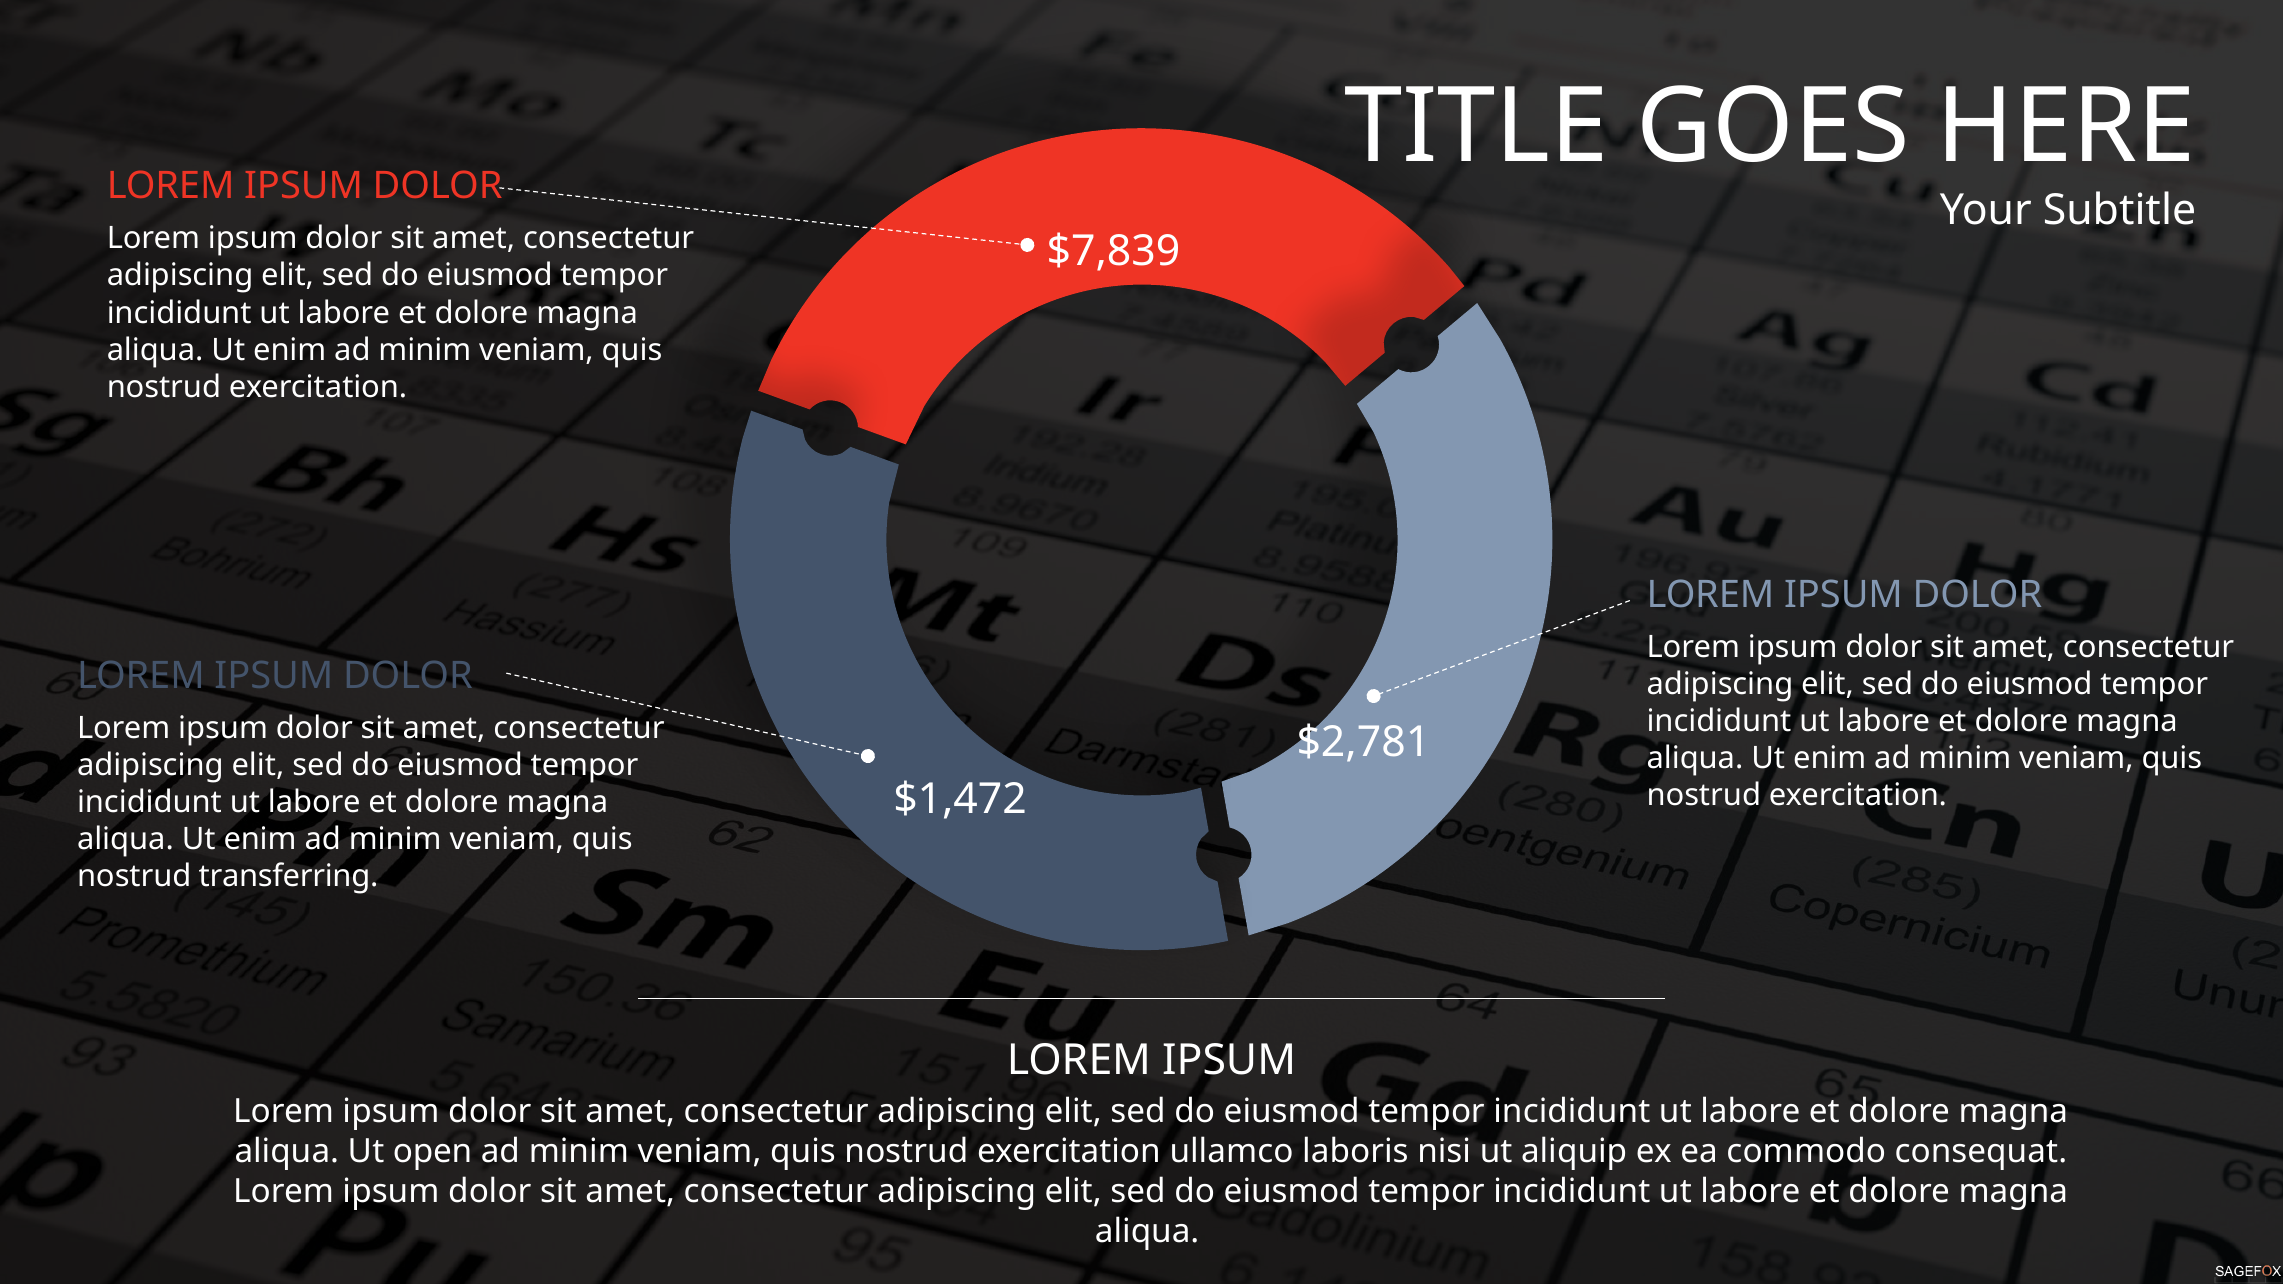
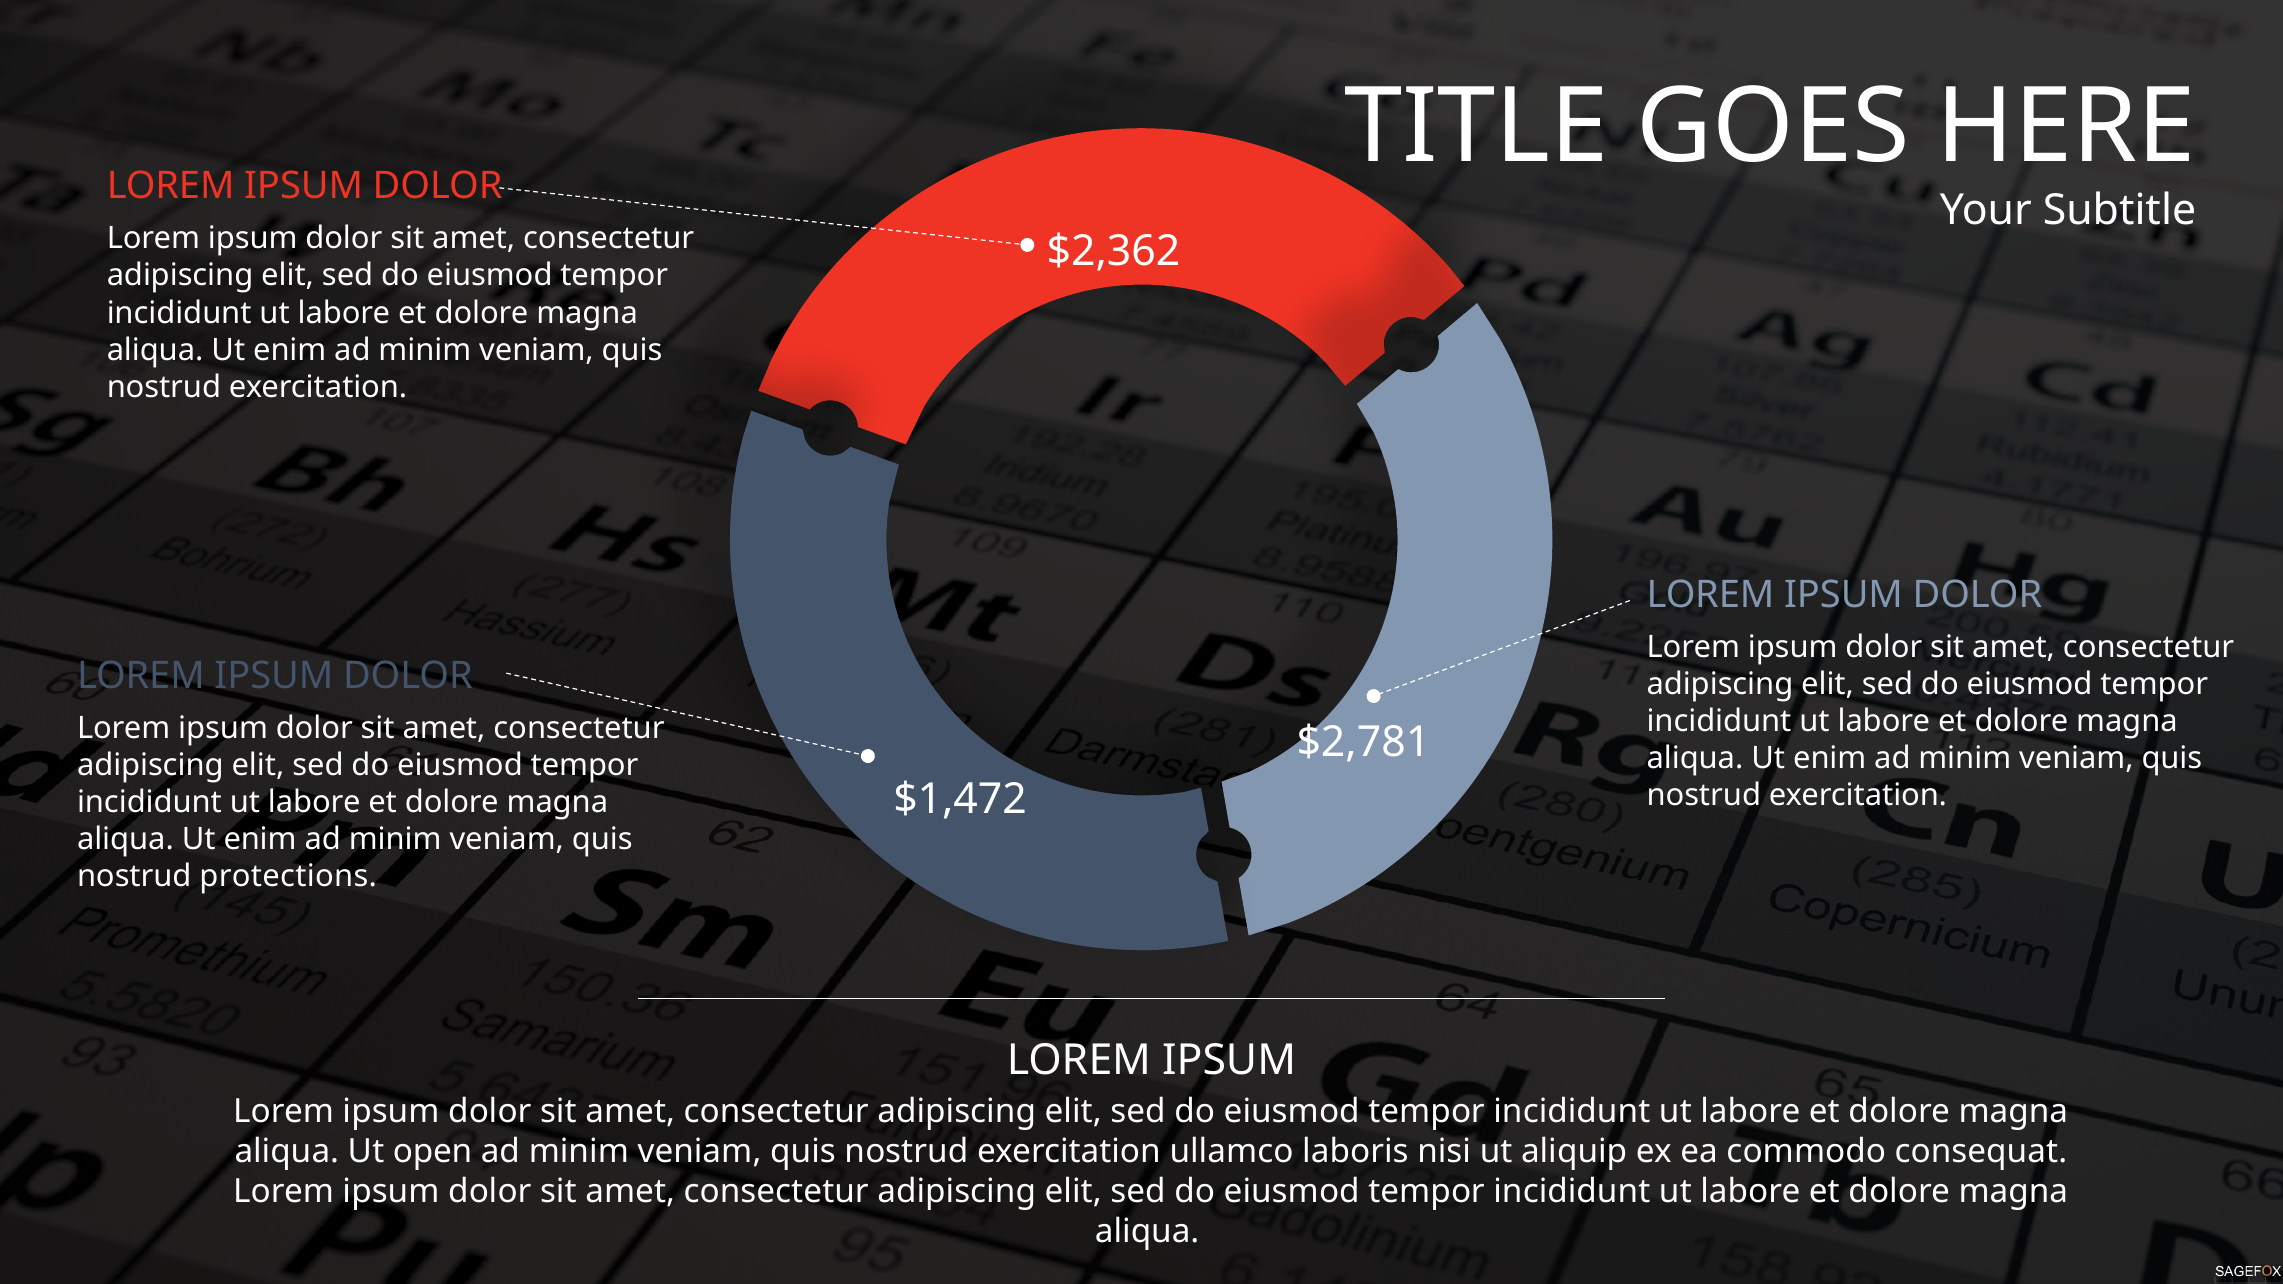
$7,839: $7,839 -> $2,362
transferring: transferring -> protections
